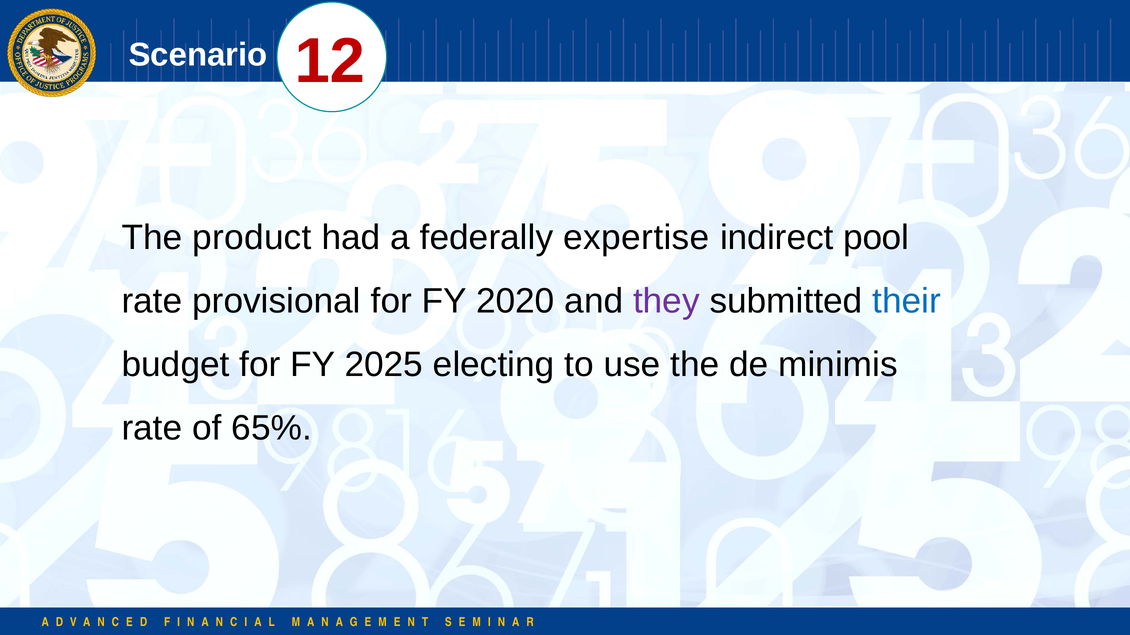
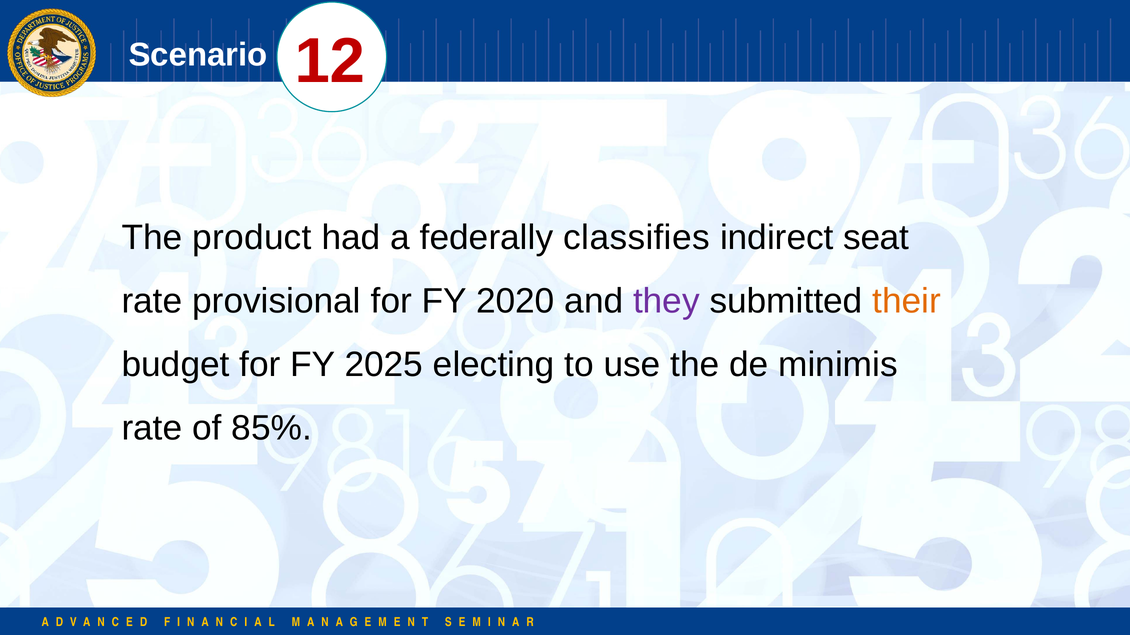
expertise: expertise -> classifies
pool: pool -> seat
their colour: blue -> orange
65%: 65% -> 85%
